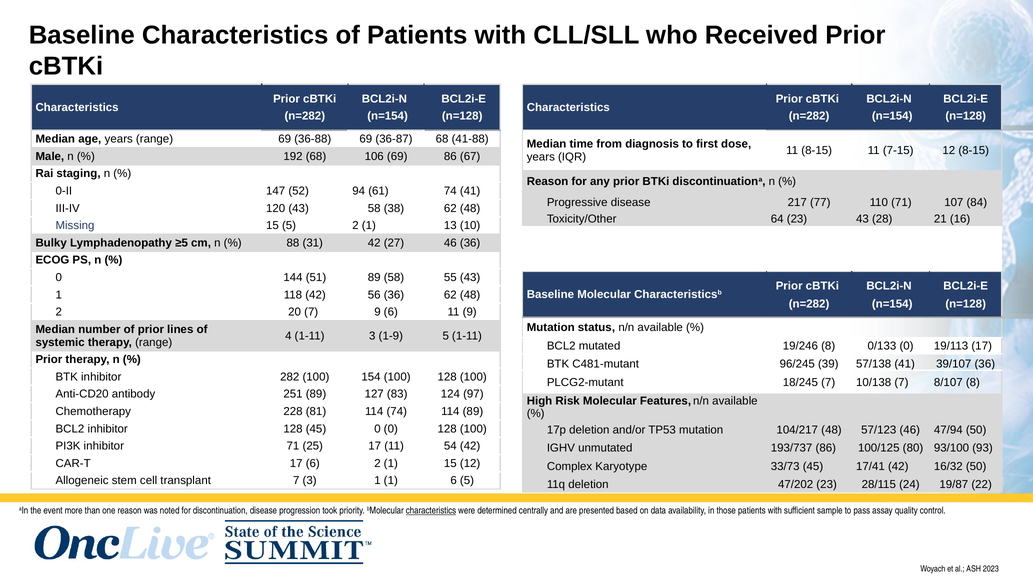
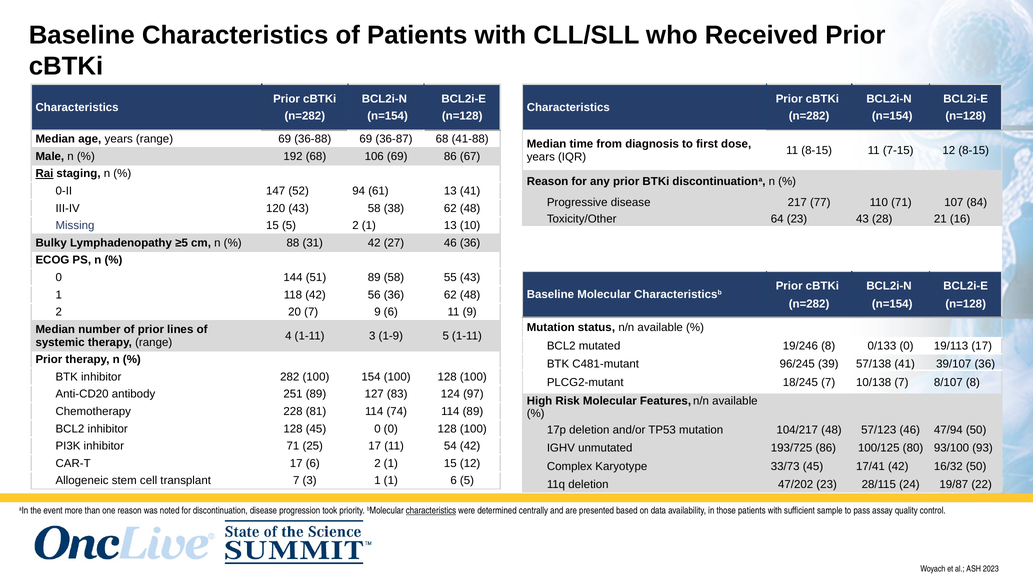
Rai underline: none -> present
61 74: 74 -> 13
193/737: 193/737 -> 193/725
